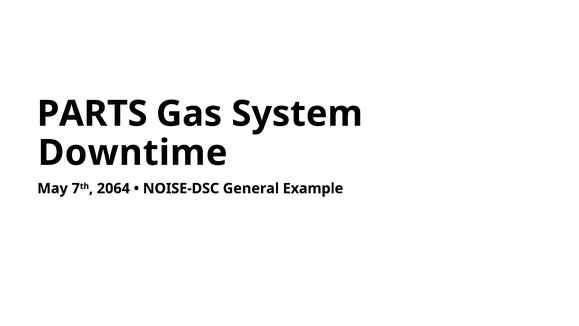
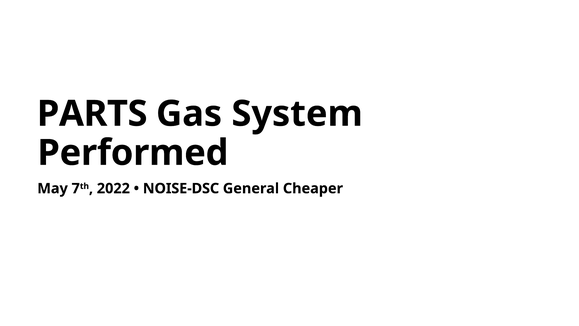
Downtime: Downtime -> Performed
2064: 2064 -> 2022
Example: Example -> Cheaper
